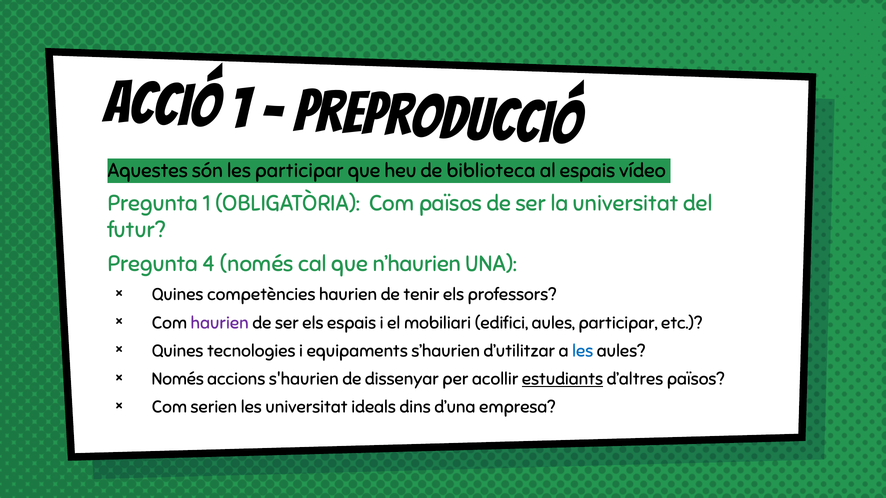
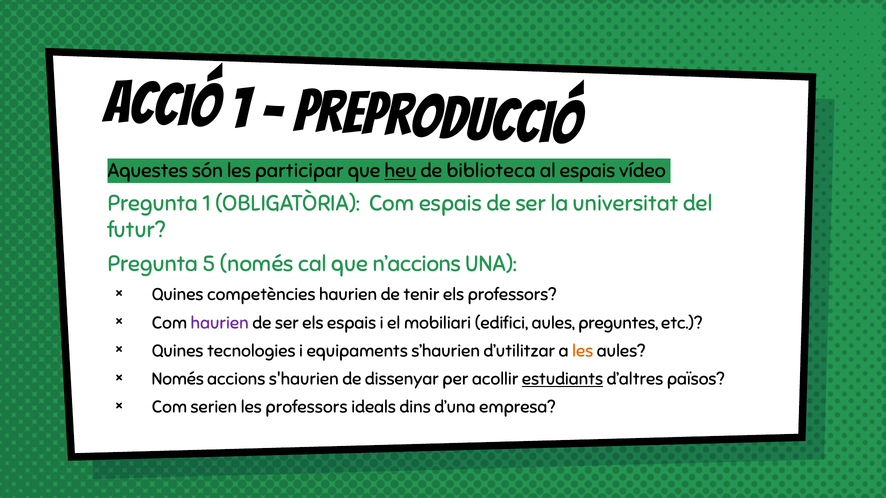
heu underline: none -> present
Com països: països -> espais
4: 4 -> 5
n’haurien: n’haurien -> n’accions
aules participar: participar -> preguntes
les at (583, 351) colour: blue -> orange
les universitat: universitat -> professors
